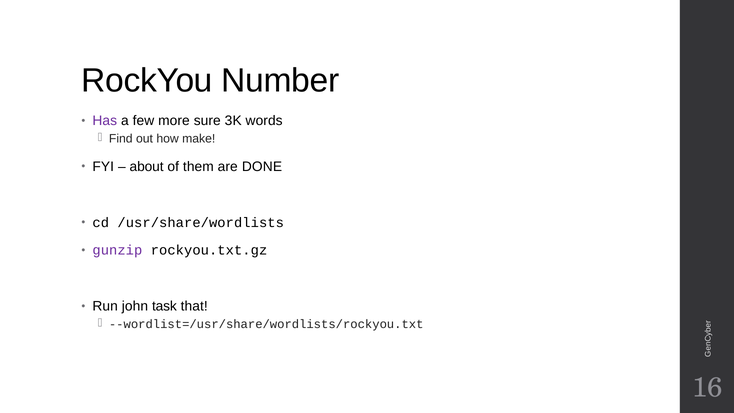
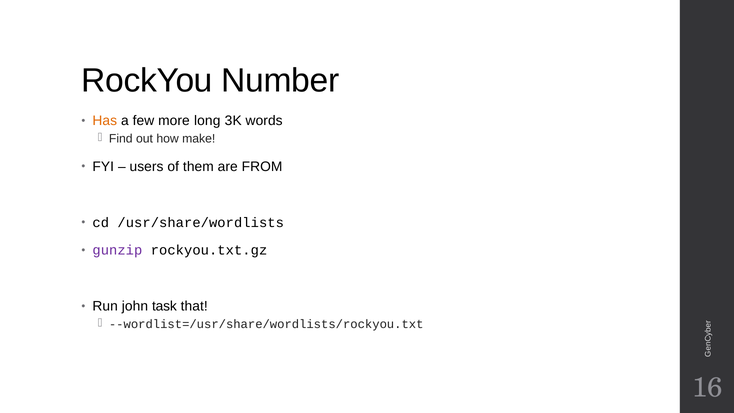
Has colour: purple -> orange
sure: sure -> long
about: about -> users
DONE: DONE -> FROM
